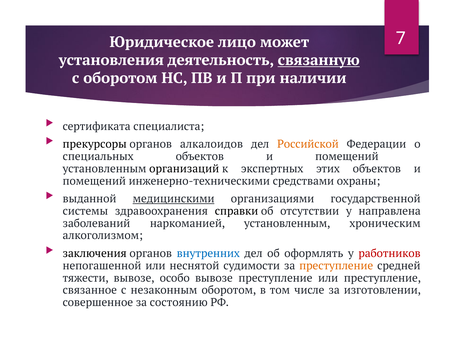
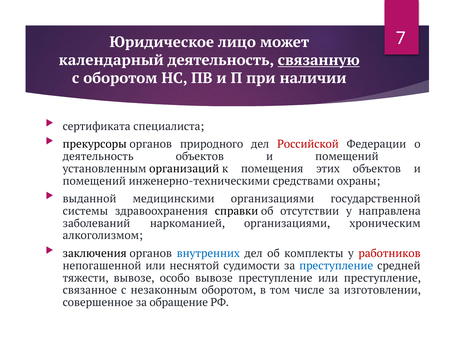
установления: установления -> календарный
алкалоидов: алкалоидов -> природного
Российской colour: orange -> red
специальных at (98, 157): специальных -> деятельность
экспертных: экспертных -> помещения
медицинскими underline: present -> none
наркоманией установленным: установленным -> организациями
оформлять: оформлять -> комплекты
преступление at (336, 266) colour: orange -> blue
состоянию: состоянию -> обращение
